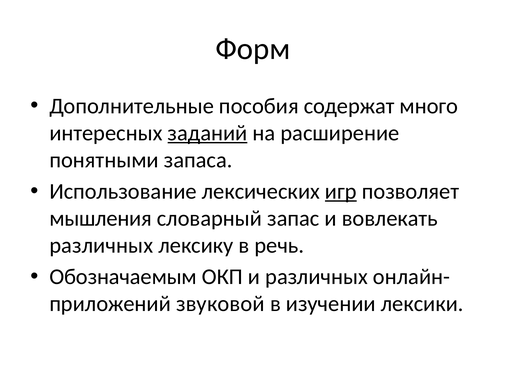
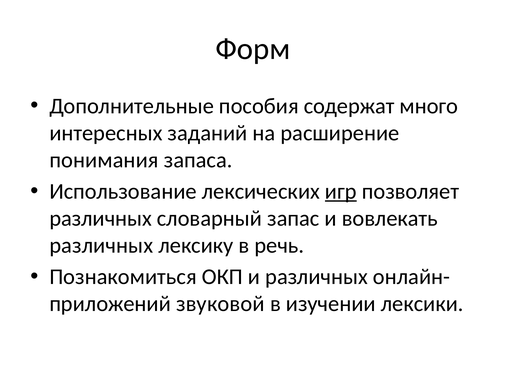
заданий underline: present -> none
понятными: понятными -> понимания
мышления at (101, 219): мышления -> различных
Обозначаемым: Обозначаемым -> Познакомиться
